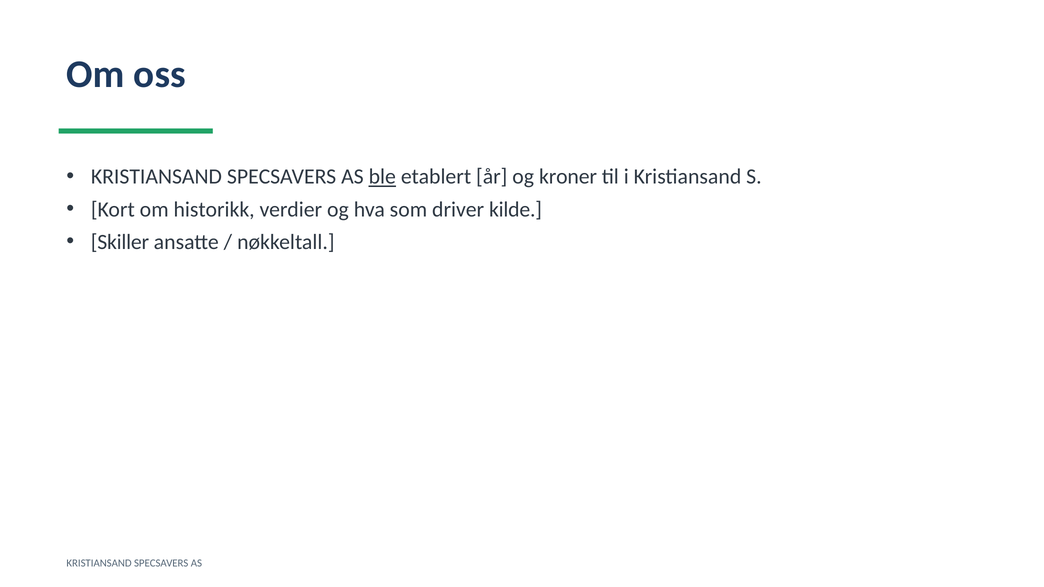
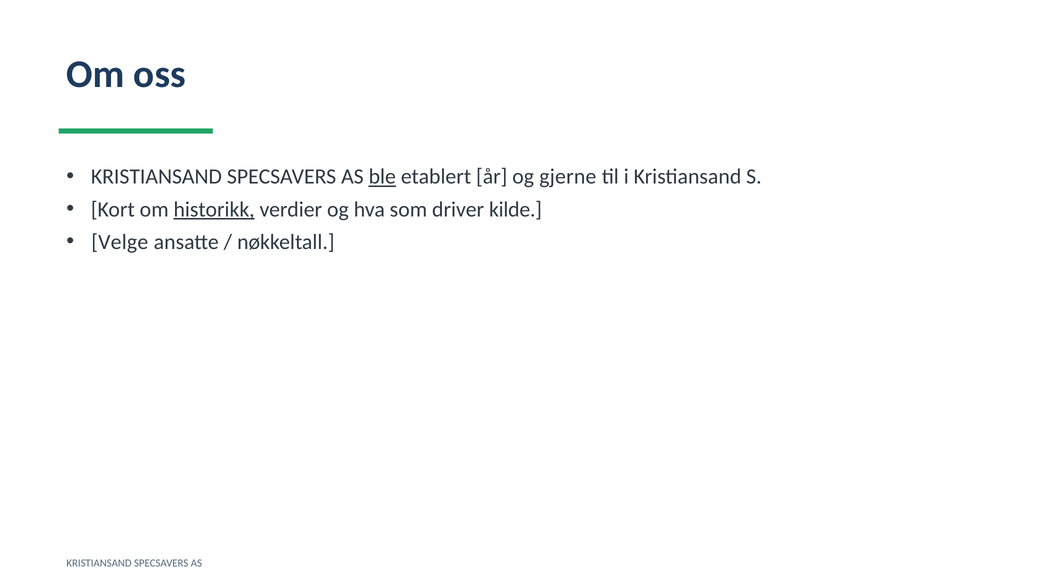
kroner: kroner -> gjerne
historikk underline: none -> present
Skiller: Skiller -> Velge
